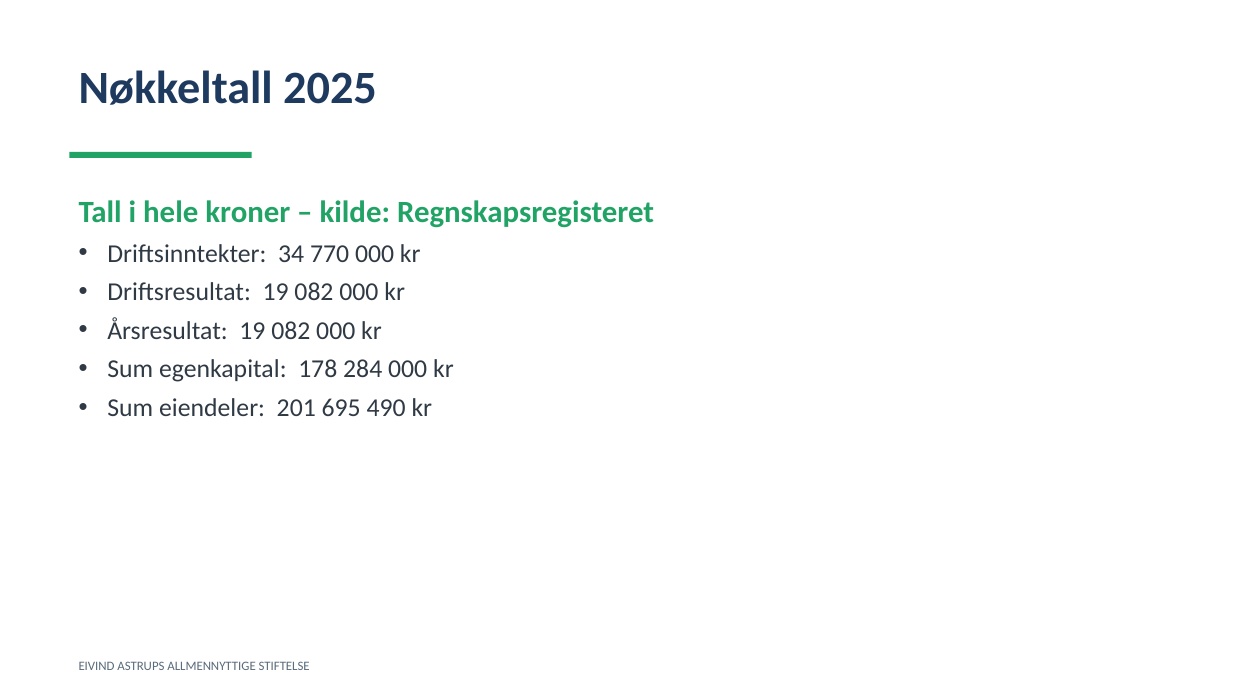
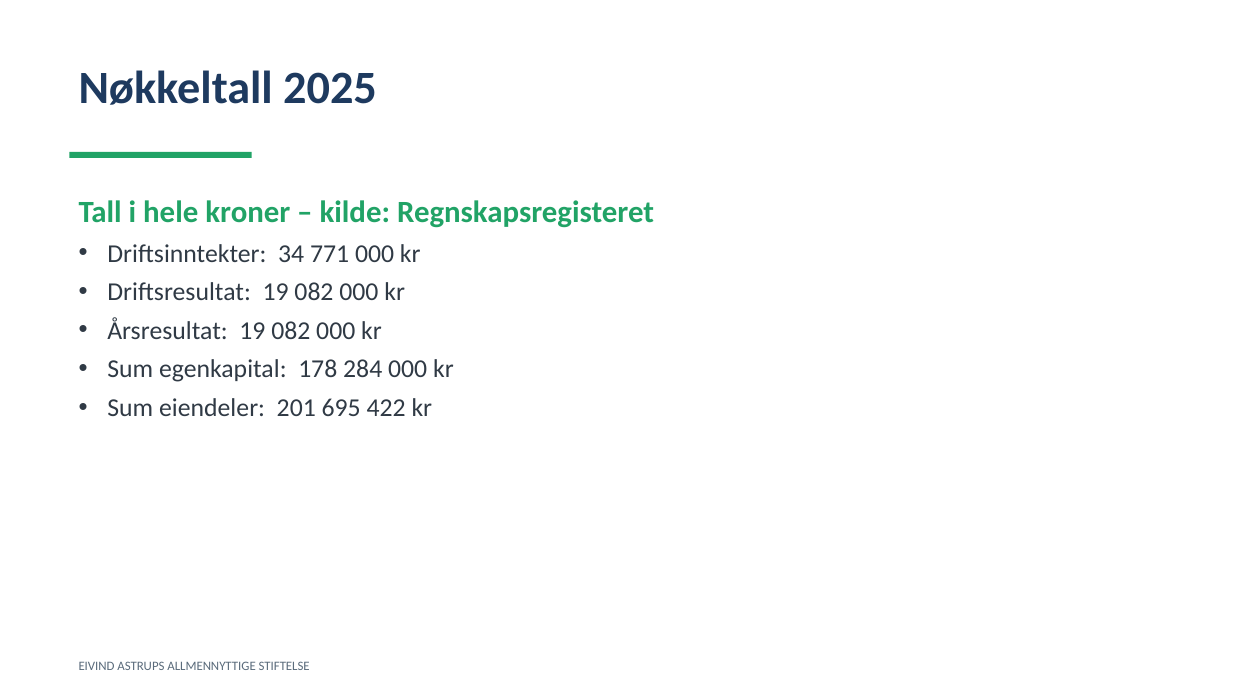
770: 770 -> 771
490: 490 -> 422
